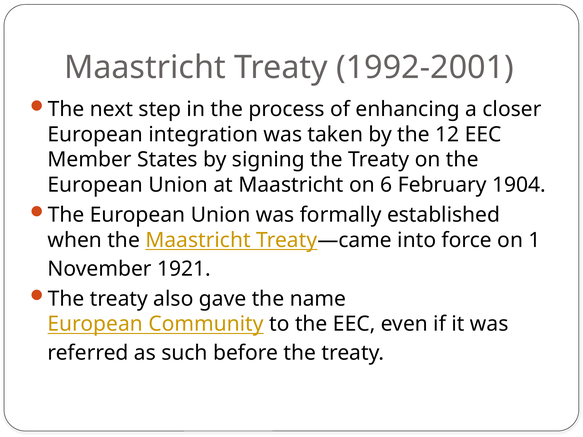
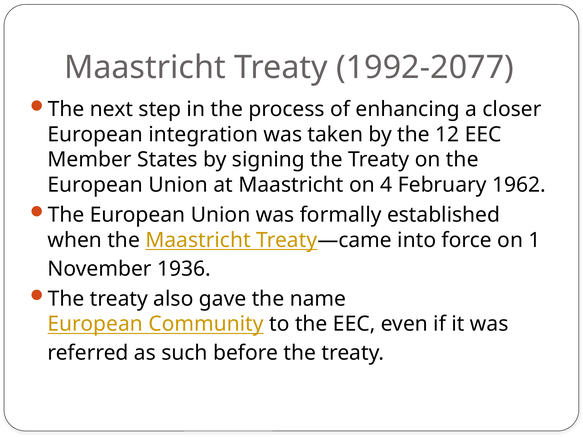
1992-2001: 1992-2001 -> 1992-2077
6: 6 -> 4
1904: 1904 -> 1962
1921: 1921 -> 1936
